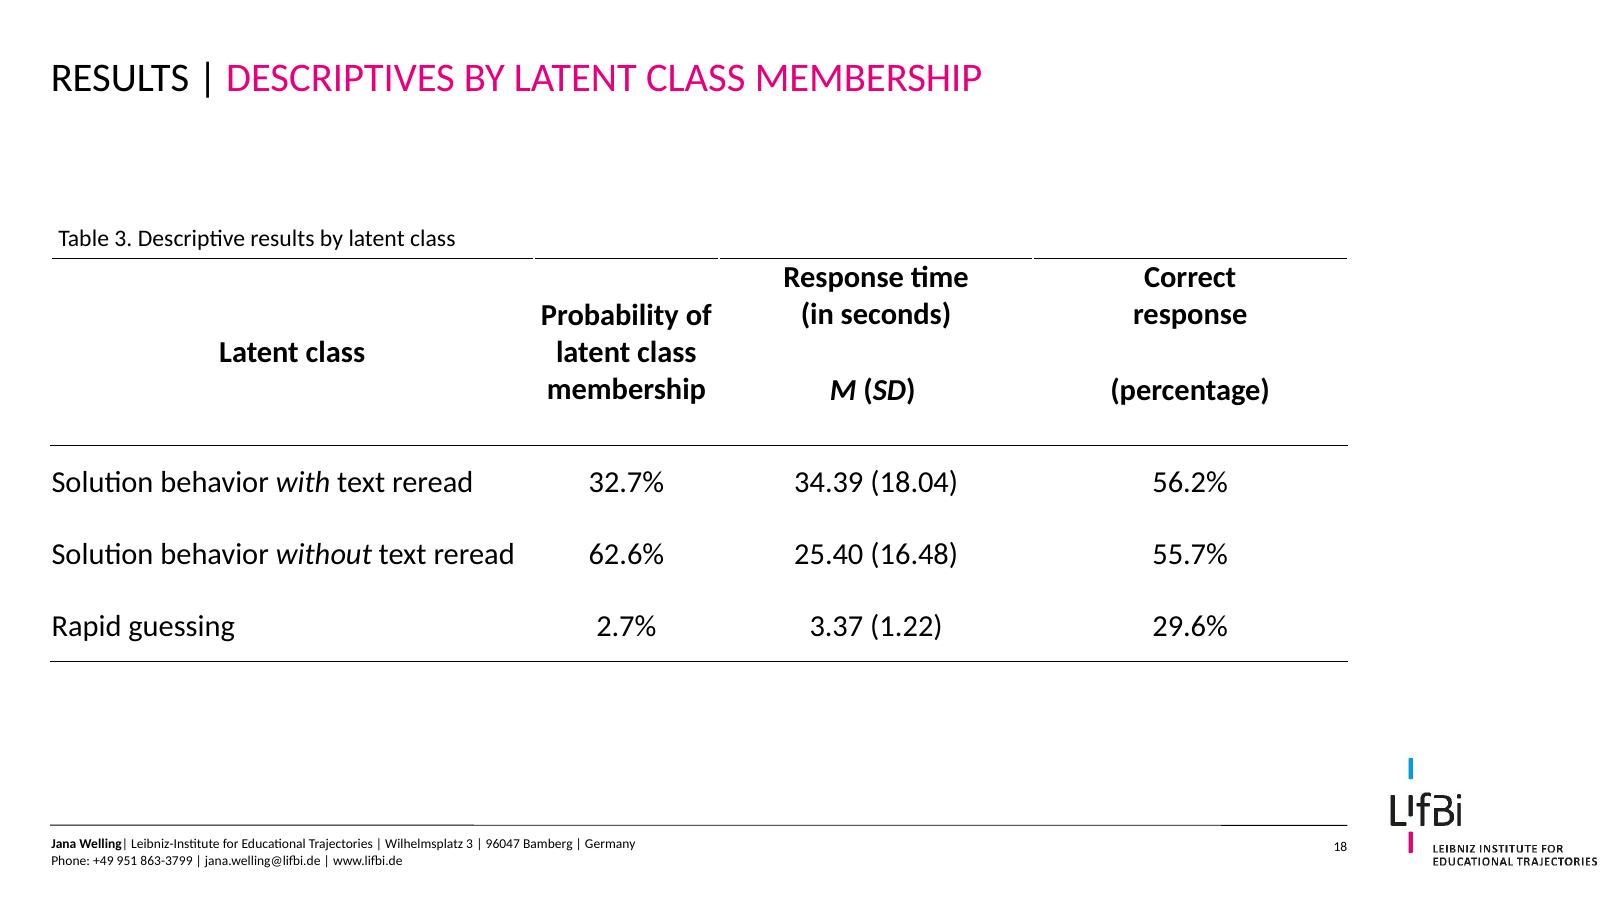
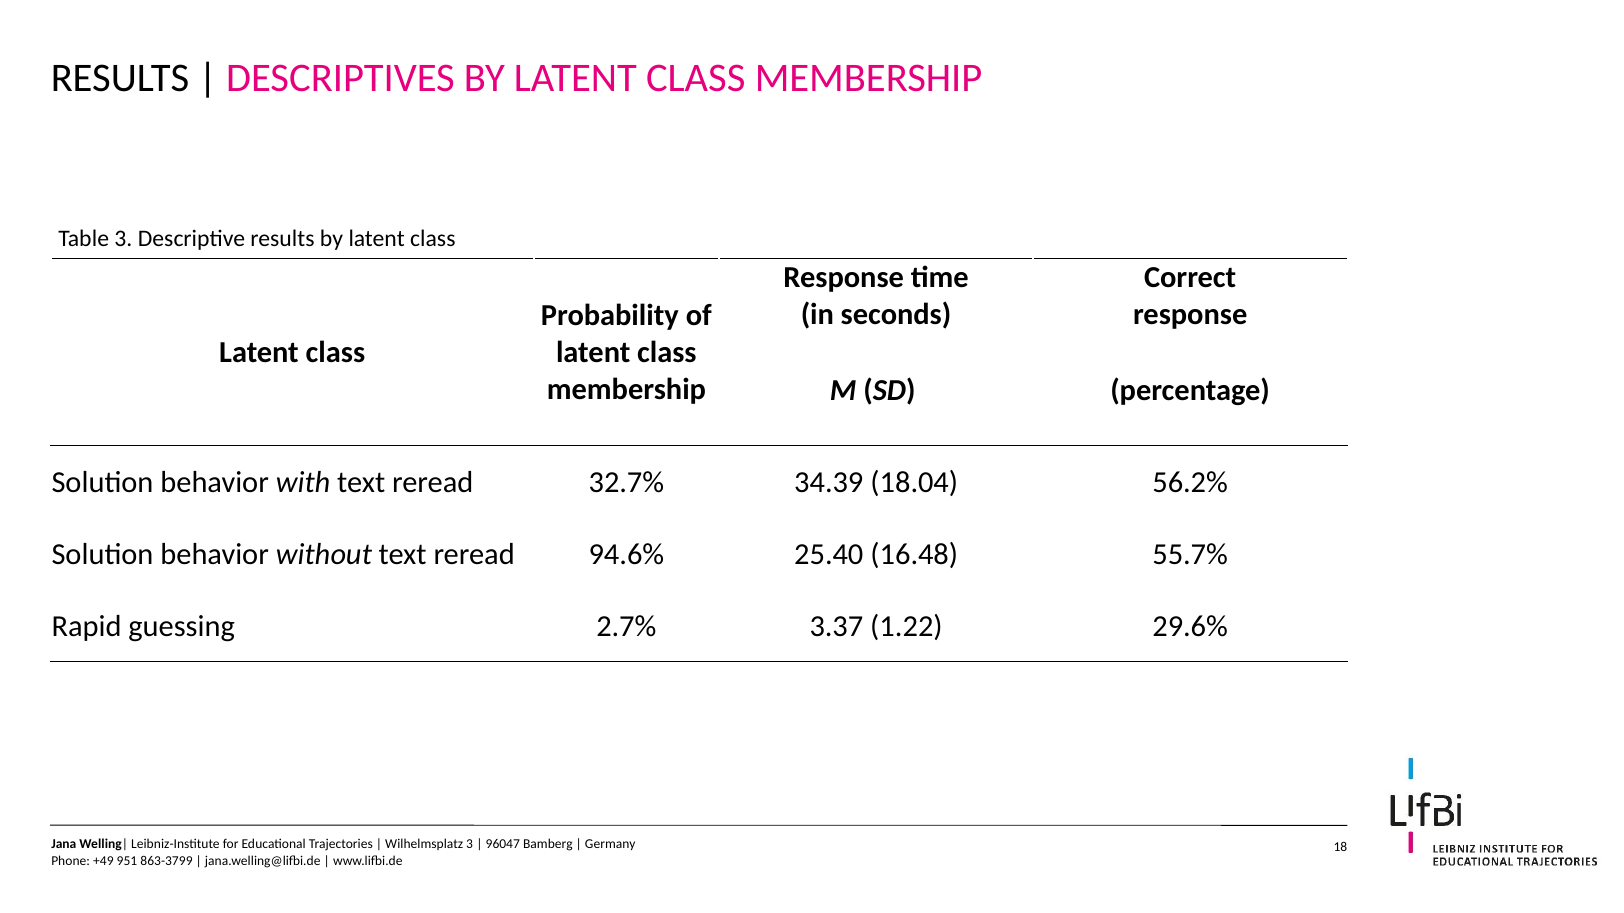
62.6%: 62.6% -> 94.6%
